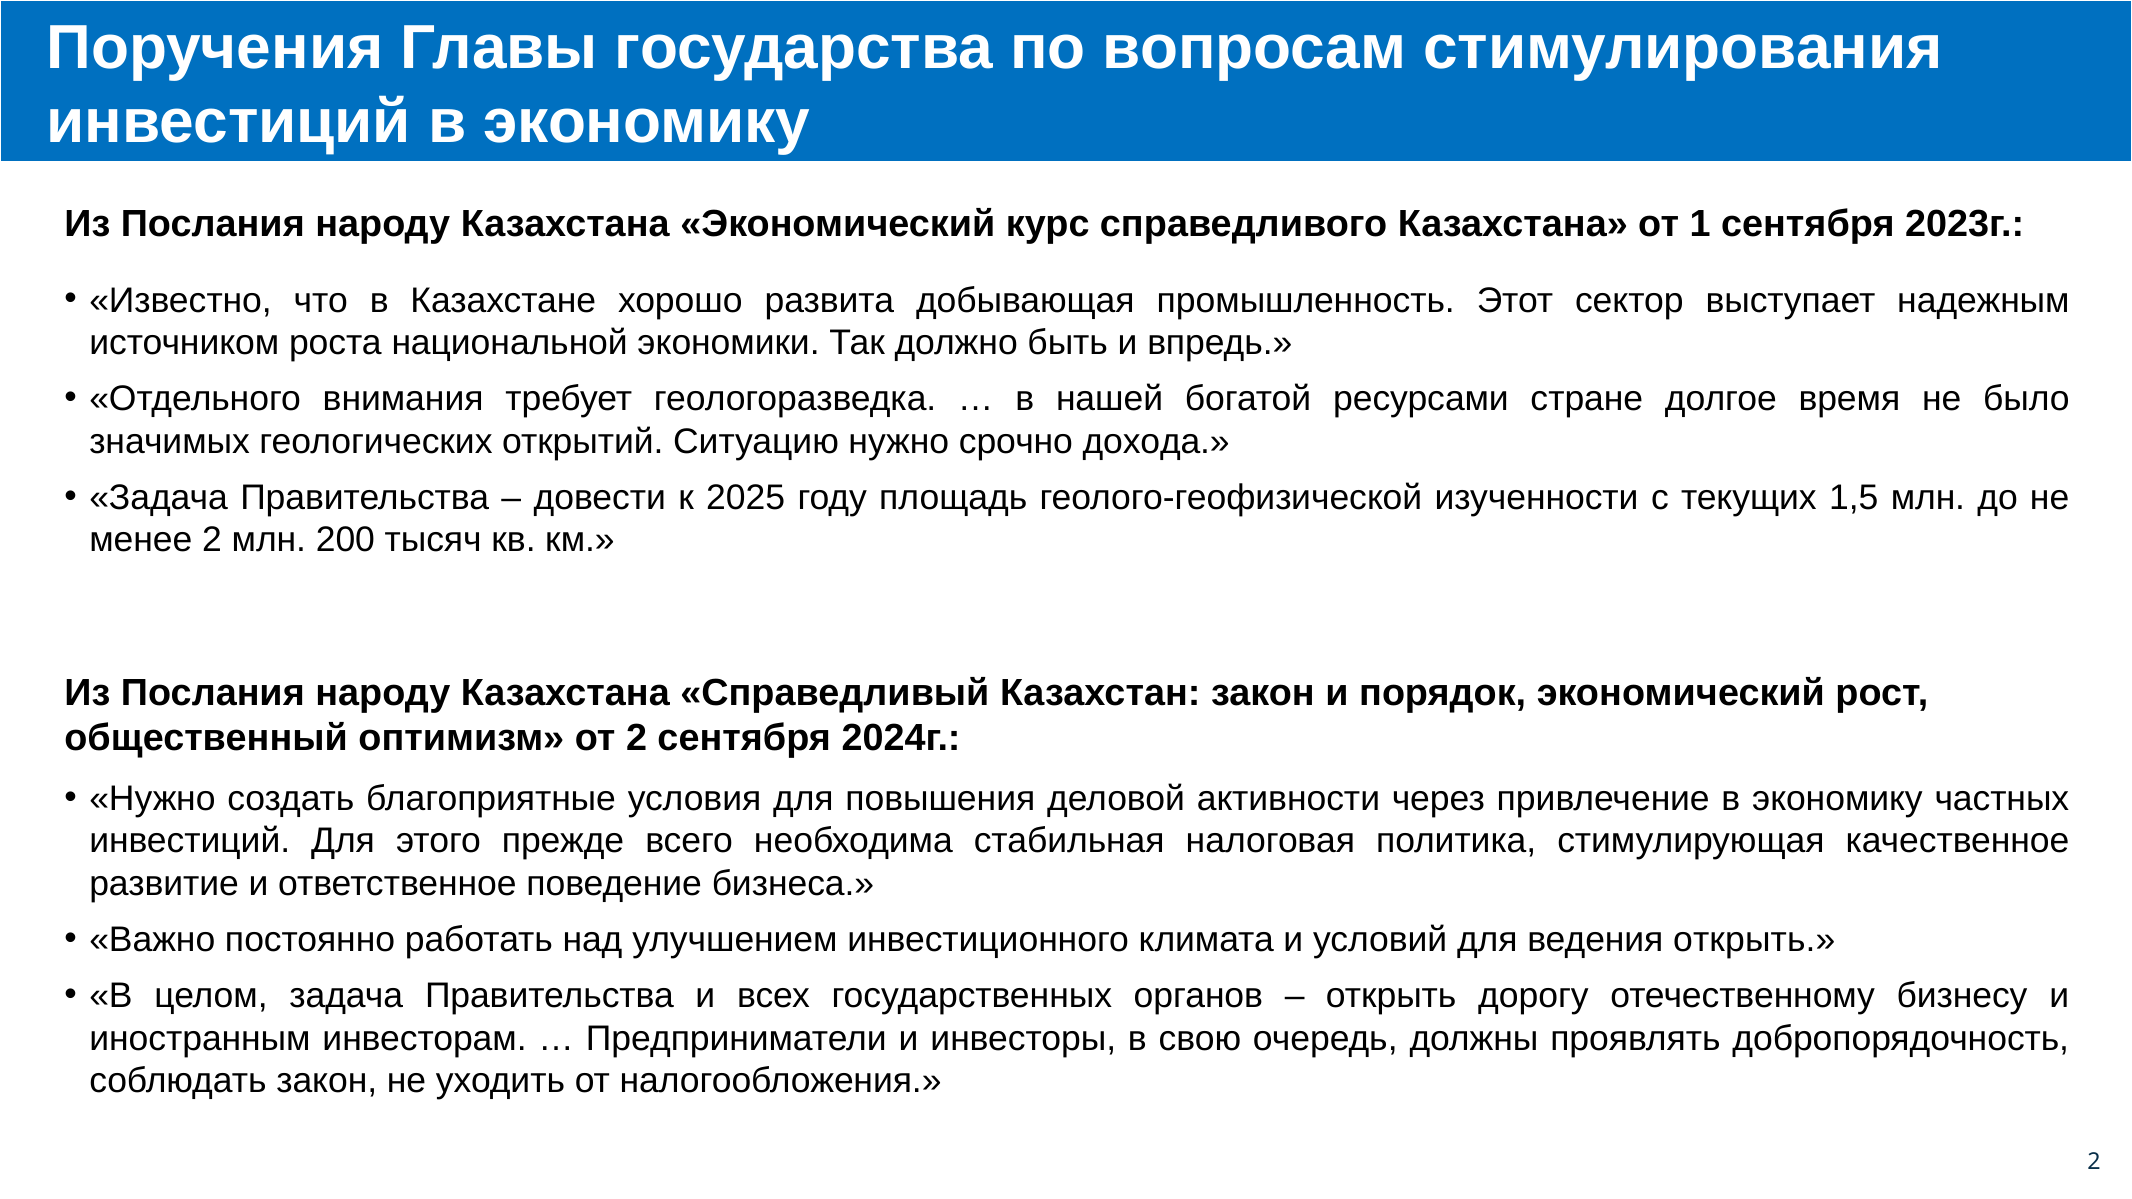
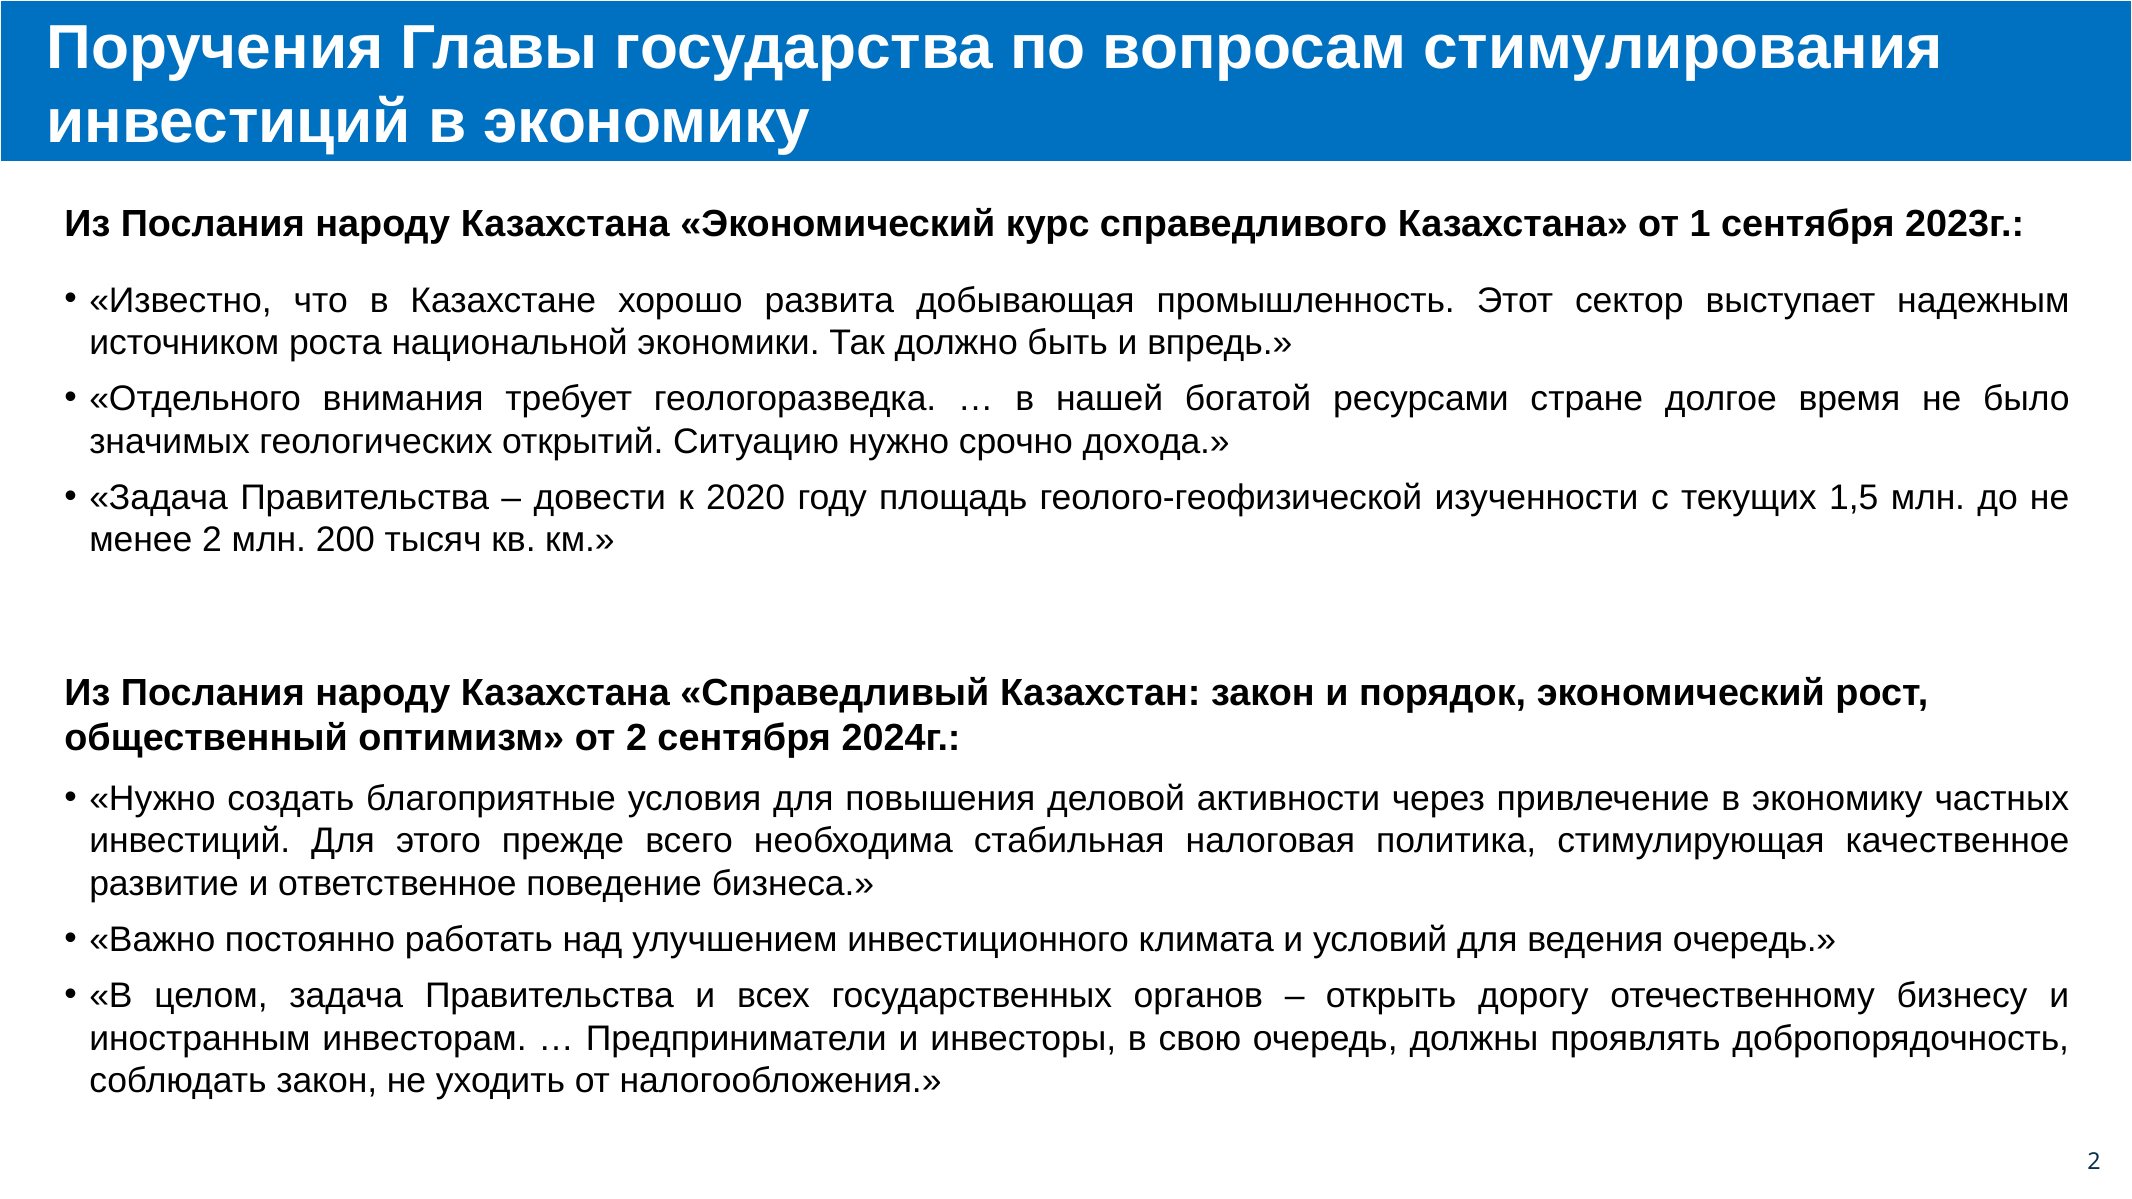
2025: 2025 -> 2020
ведения открыть: открыть -> очередь
